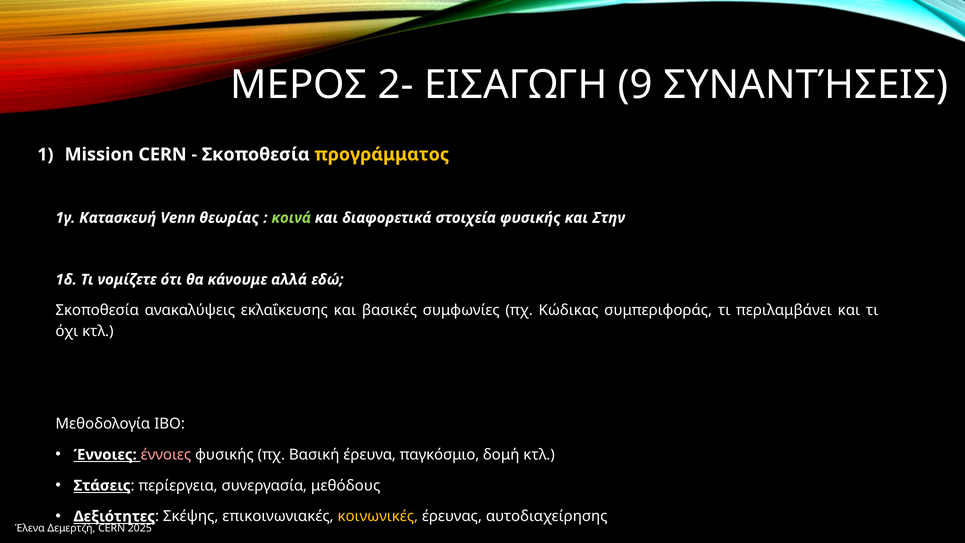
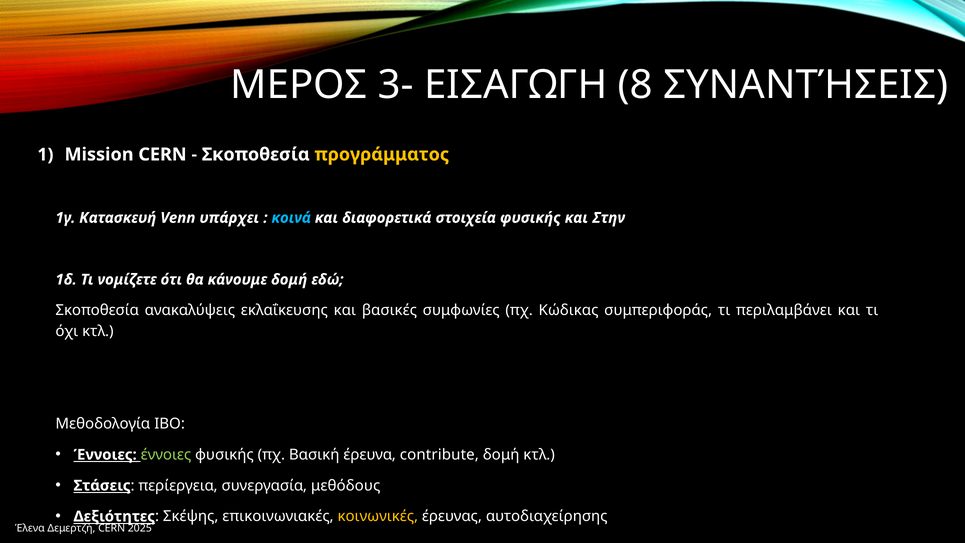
2-: 2- -> 3-
9: 9 -> 8
θεωρίας: θεωρίας -> υπάρχει
κοινά colour: light green -> light blue
κάνουμε αλλά: αλλά -> δομή
έννοιες at (166, 455) colour: pink -> light green
παγκόσμιο: παγκόσμιο -> contribute
